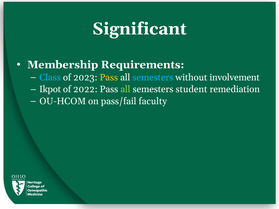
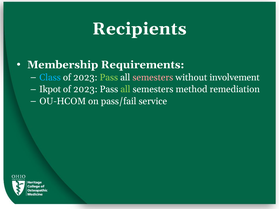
Significant: Significant -> Recipients
Pass at (109, 78) colour: yellow -> light green
semesters at (153, 78) colour: light blue -> pink
2022 at (85, 89): 2022 -> 2023
student: student -> method
faculty: faculty -> service
